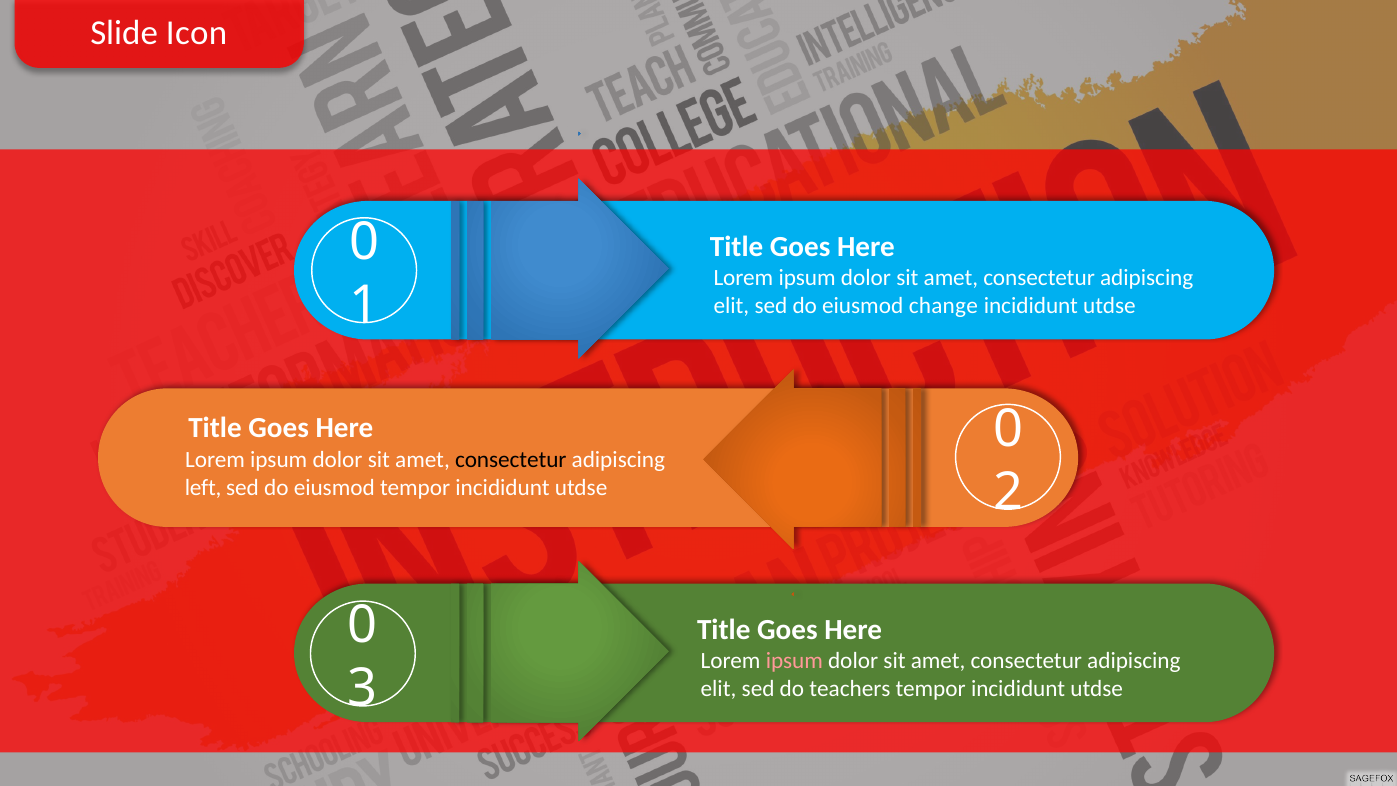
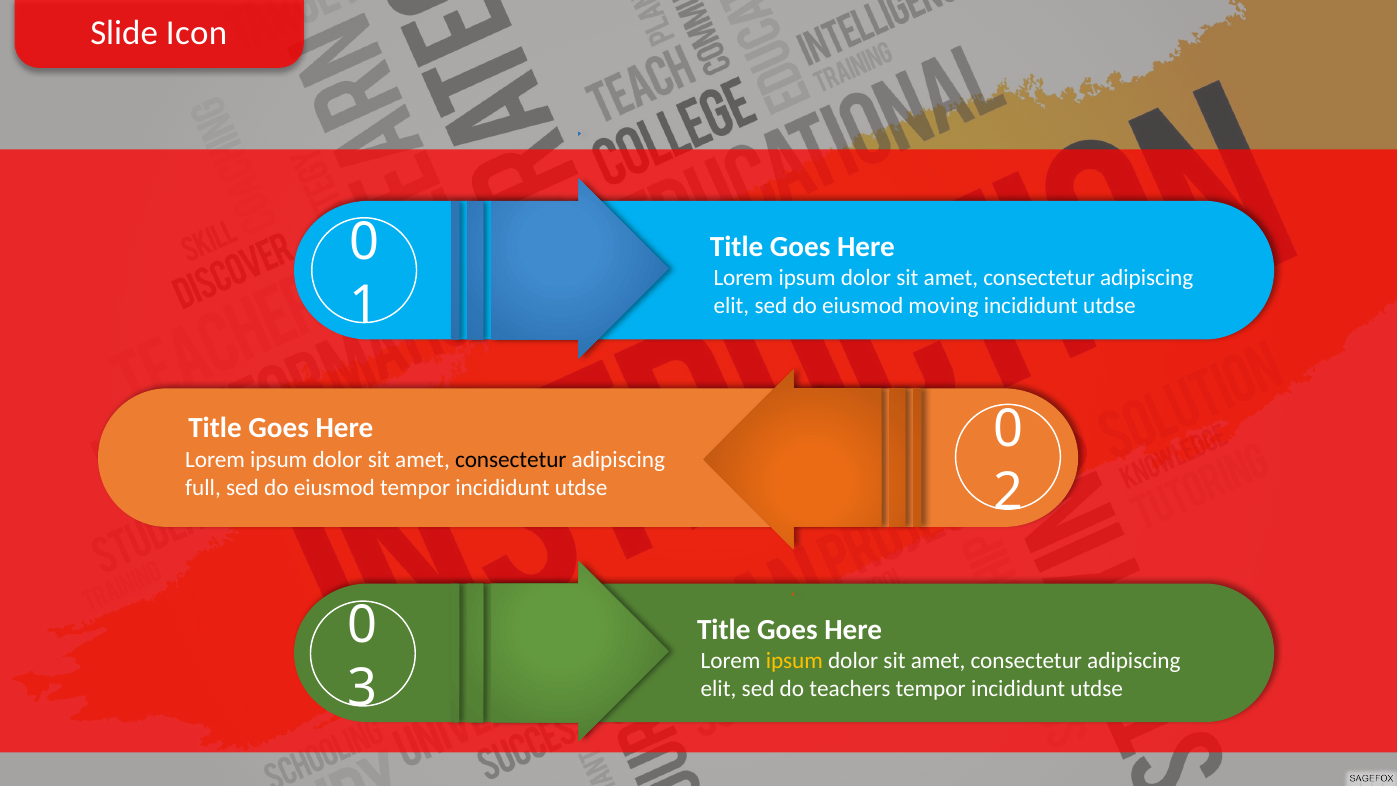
change: change -> moving
left: left -> full
ipsum at (794, 660) colour: pink -> yellow
